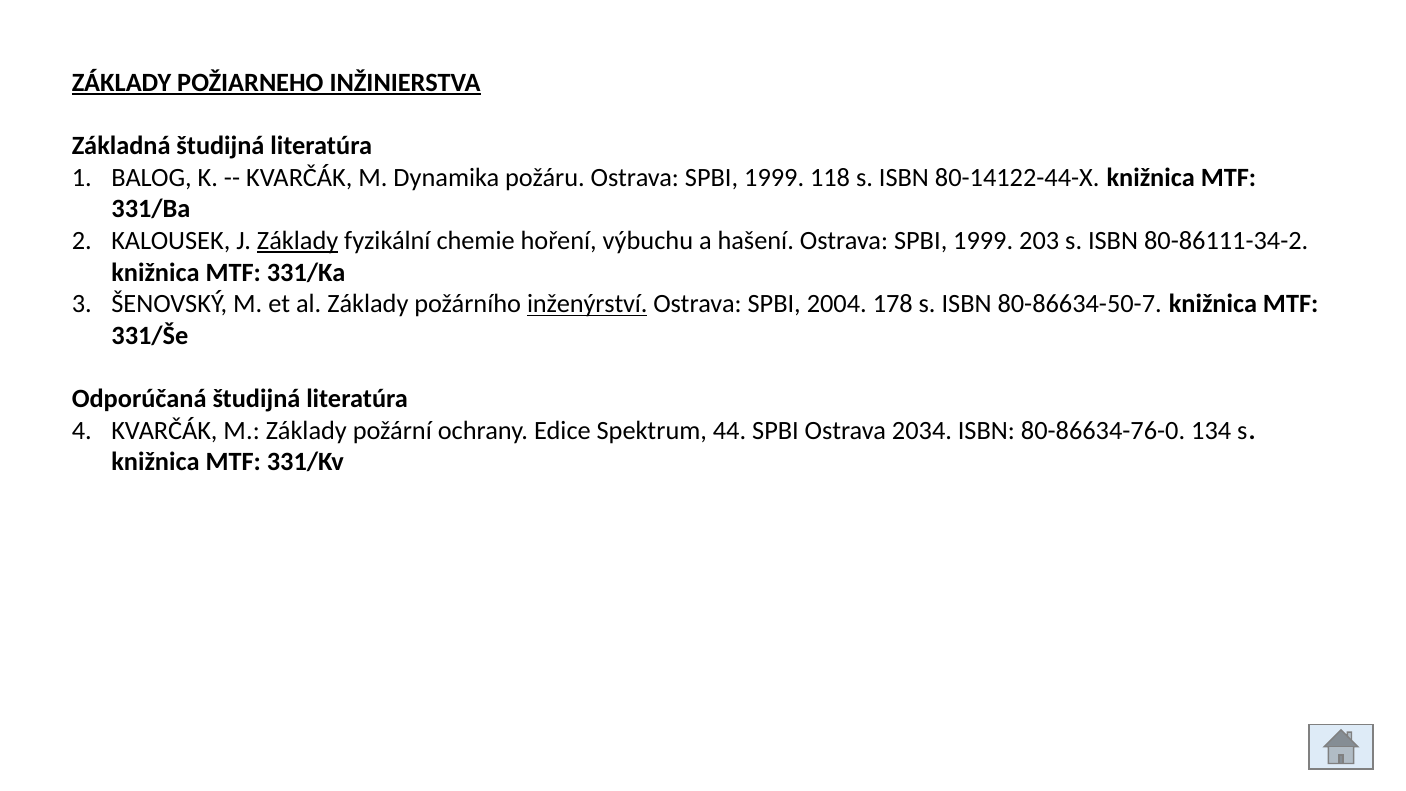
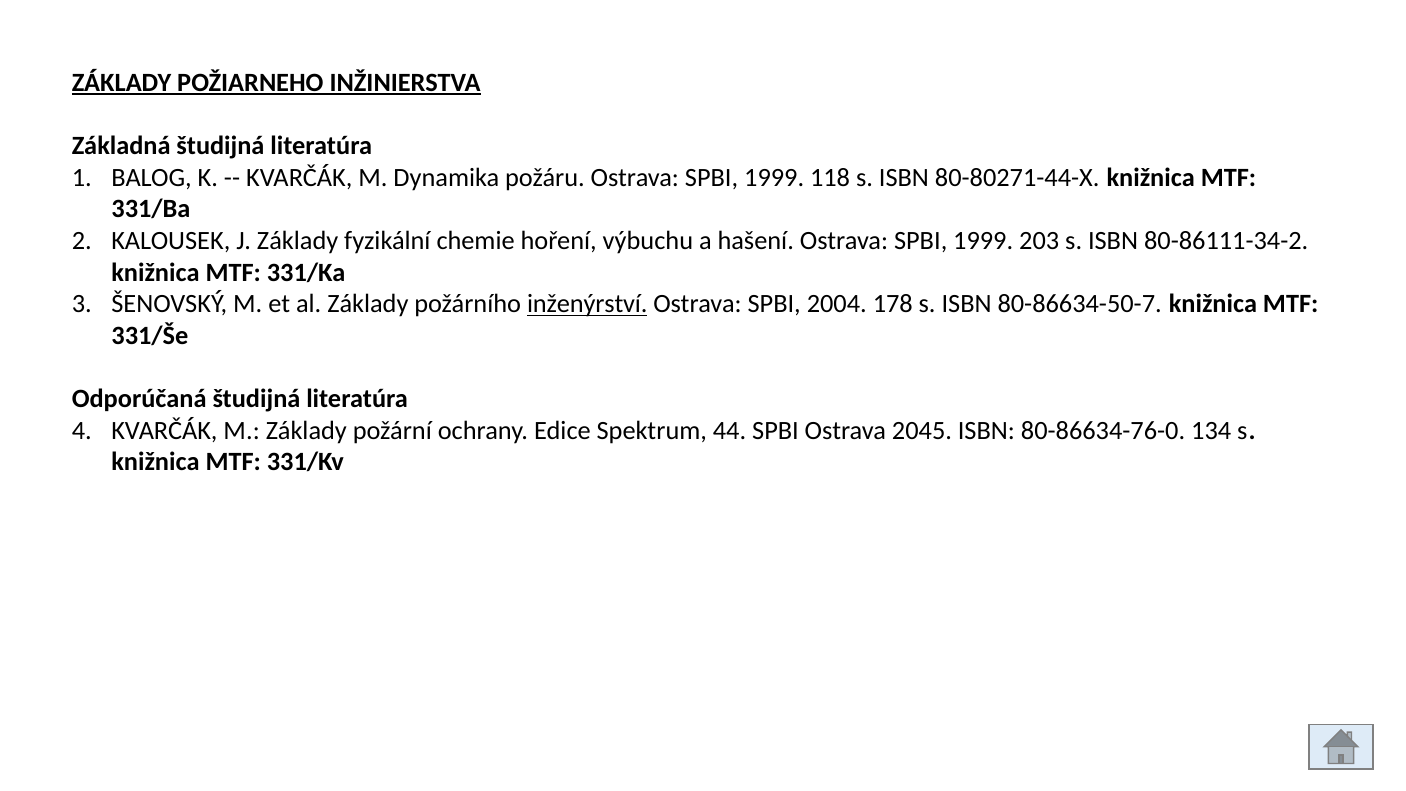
80-14122-44-X: 80-14122-44-X -> 80-80271-44-X
Základy at (298, 241) underline: present -> none
2034: 2034 -> 2045
